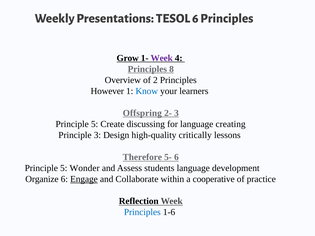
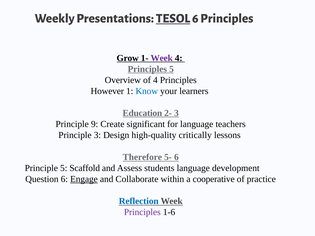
TESOL underline: none -> present
Principles 8: 8 -> 5
of 2: 2 -> 4
Offspring: Offspring -> Education
5 at (95, 124): 5 -> 9
discussing: discussing -> significant
creating: creating -> teachers
Wonder: Wonder -> Scaffold
Organize: Organize -> Question
Reflection colour: black -> blue
Principles at (142, 212) colour: blue -> purple
